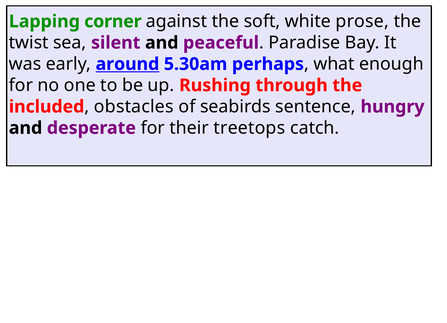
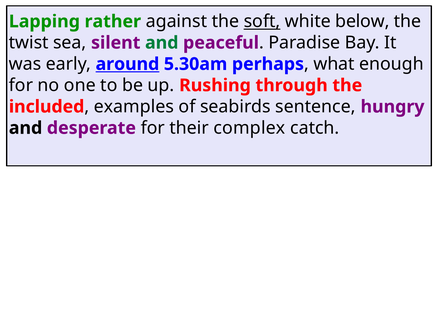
corner: corner -> rather
soft underline: none -> present
prose: prose -> below
and at (162, 43) colour: black -> green
obstacles: obstacles -> examples
treetops: treetops -> complex
